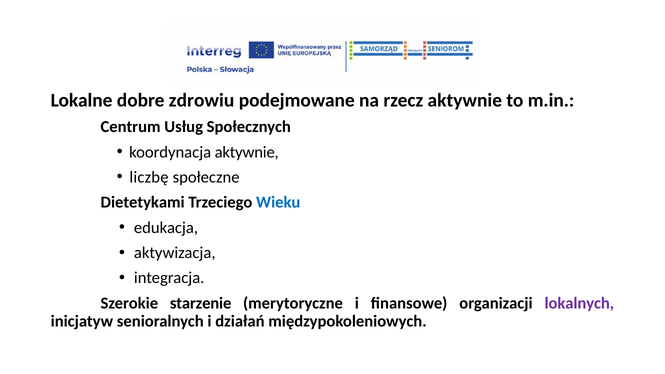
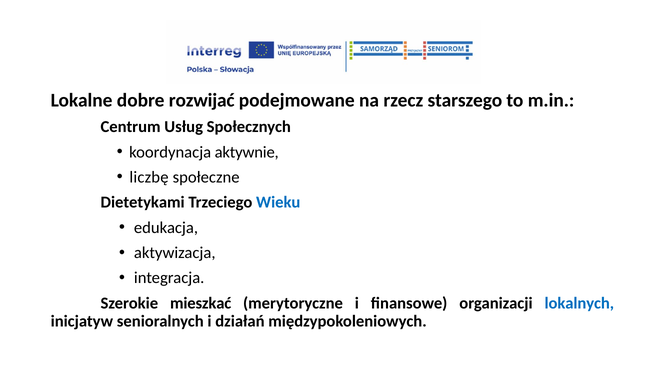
zdrowiu: zdrowiu -> rozwijać
rzecz aktywnie: aktywnie -> starszego
starzenie: starzenie -> mieszkać
lokalnych colour: purple -> blue
